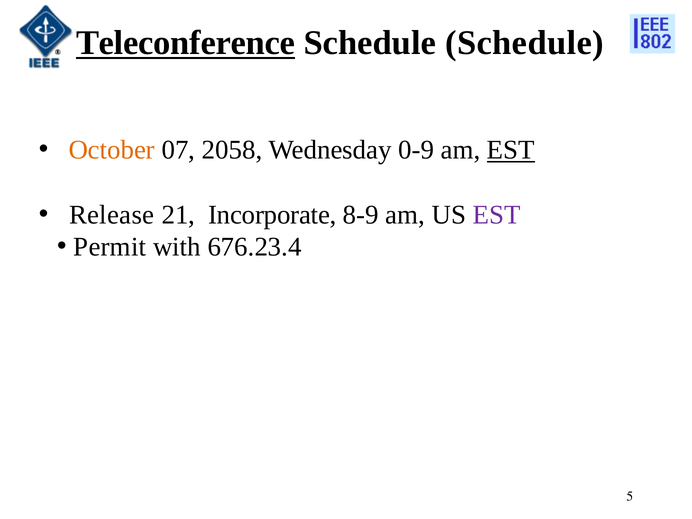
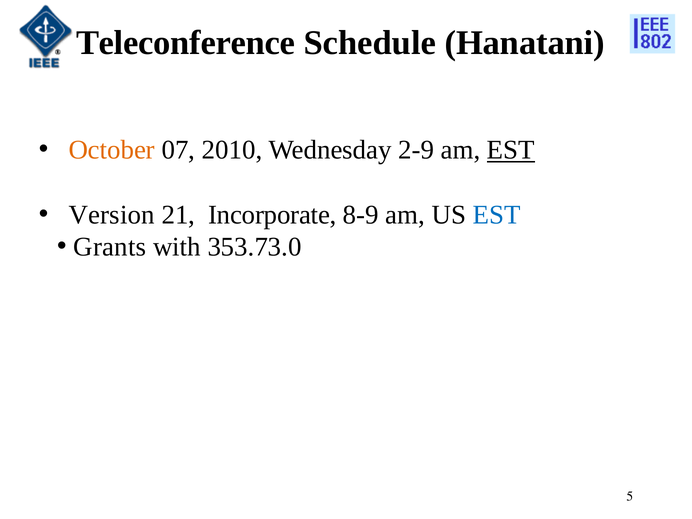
Teleconference underline: present -> none
Schedule Schedule: Schedule -> Hanatani
2058: 2058 -> 2010
0-9: 0-9 -> 2-9
Release: Release -> Version
EST at (497, 215) colour: purple -> blue
Permit: Permit -> Grants
676.23.4: 676.23.4 -> 353.73.0
